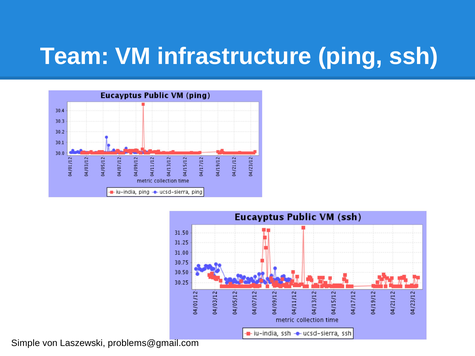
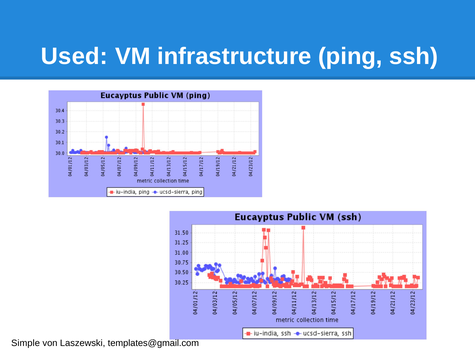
Team: Team -> Used
problems@gmail.com: problems@gmail.com -> templates@gmail.com
